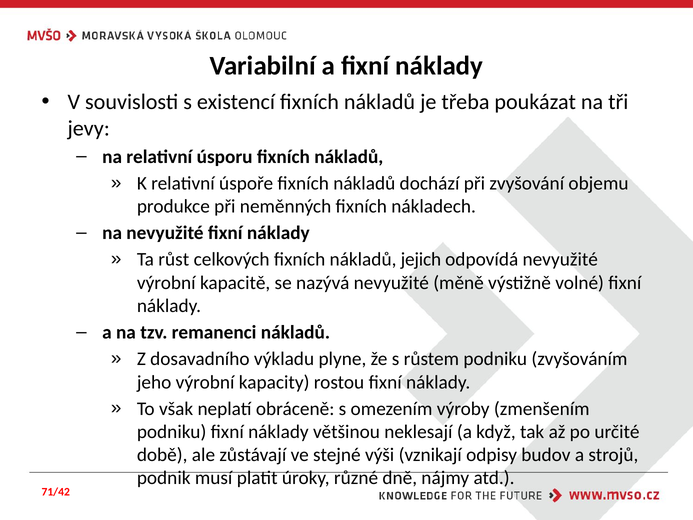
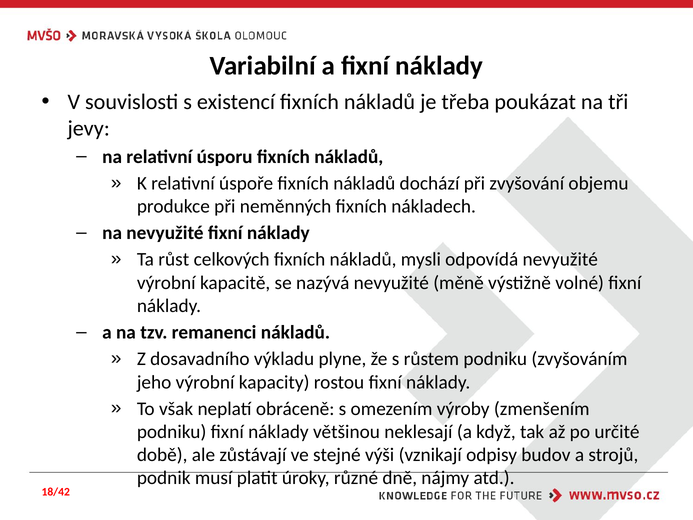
jejich: jejich -> mysli
71/42: 71/42 -> 18/42
